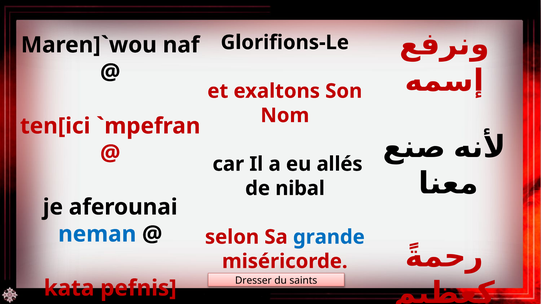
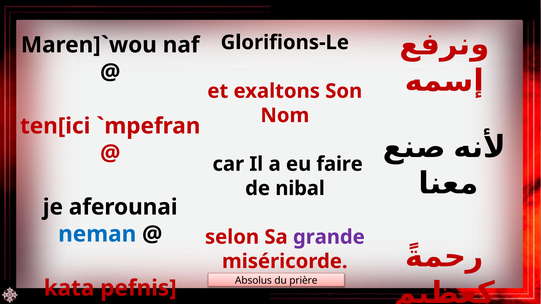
allés: allés -> faire
grande colour: blue -> purple
Dresser: Dresser -> Absolus
saints: saints -> prière
